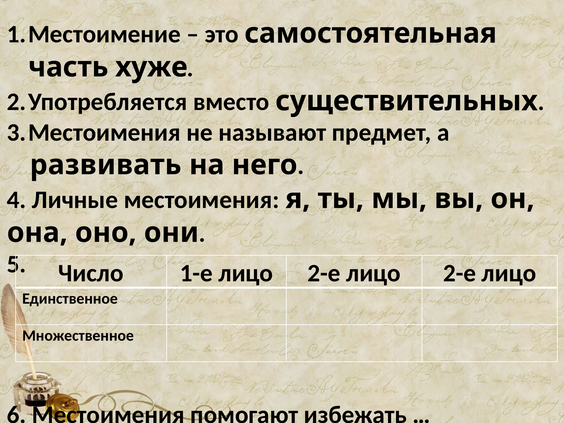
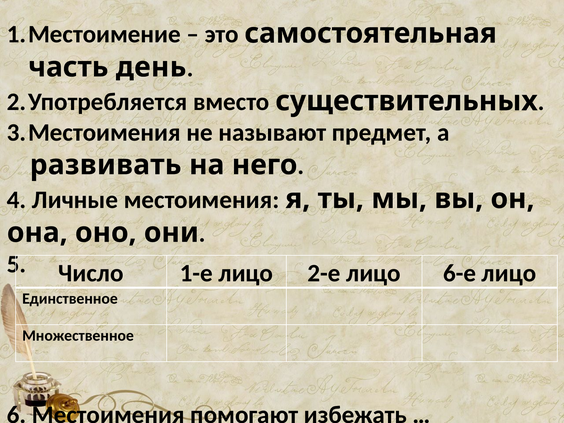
хуже: хуже -> день
2-е лицо 2-е: 2-е -> 6-е
